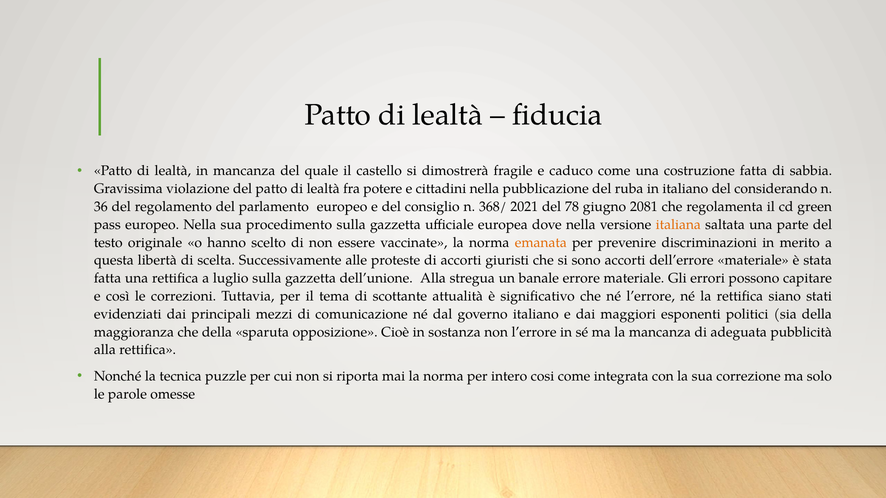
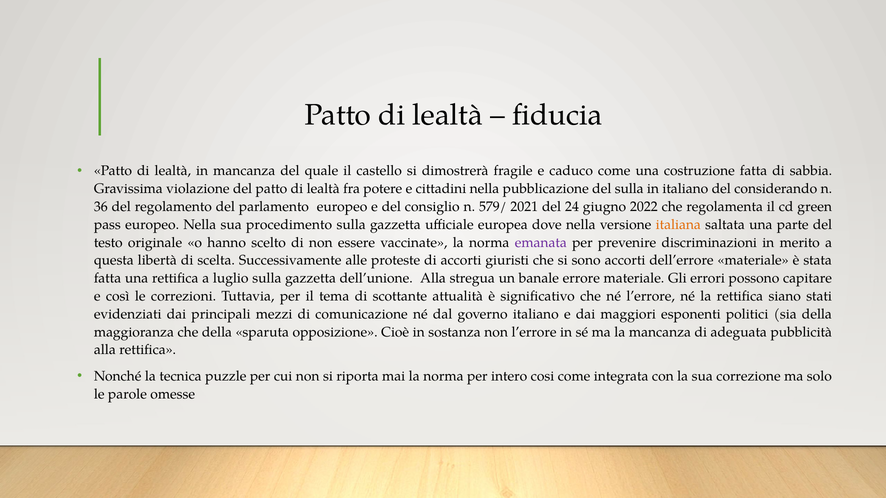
del ruba: ruba -> sulla
368/: 368/ -> 579/
78: 78 -> 24
2081: 2081 -> 2022
emanata colour: orange -> purple
